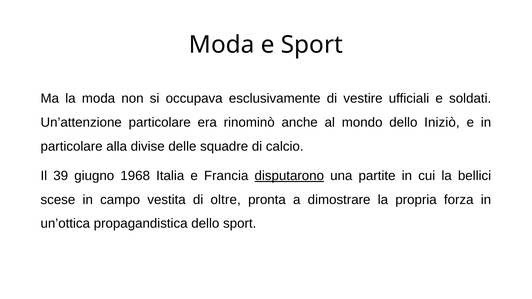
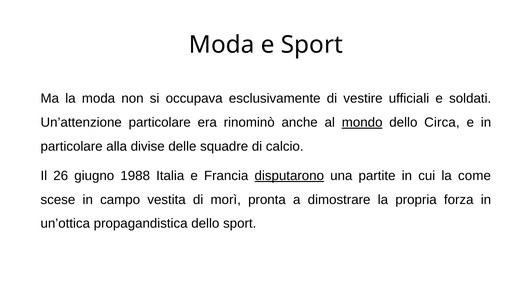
mondo underline: none -> present
Iniziò: Iniziò -> Circa
39: 39 -> 26
1968: 1968 -> 1988
bellici: bellici -> come
oltre: oltre -> morì
